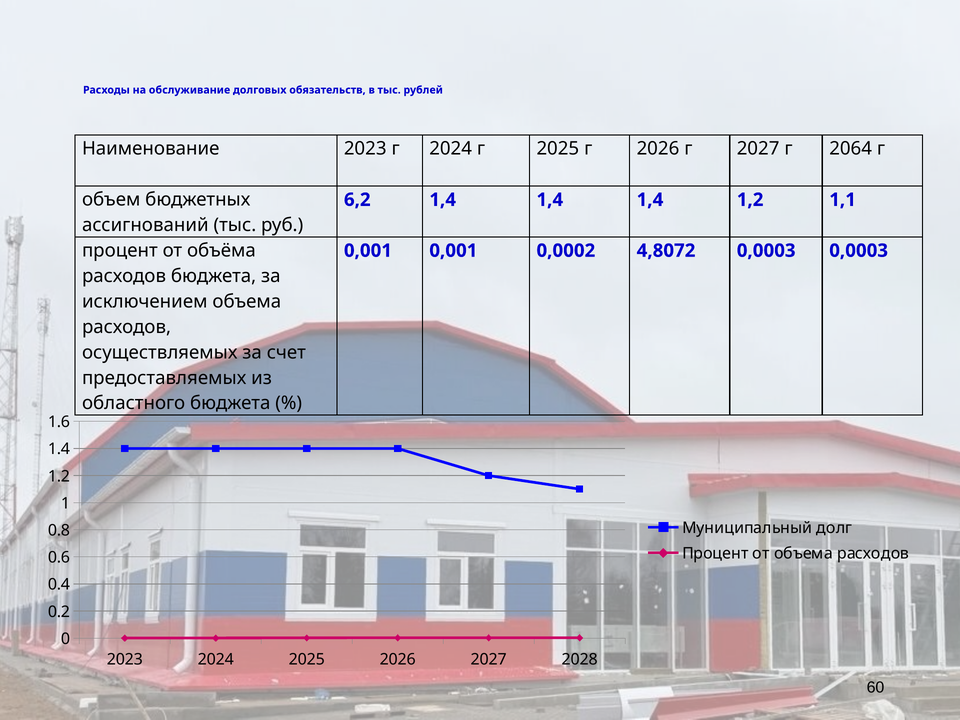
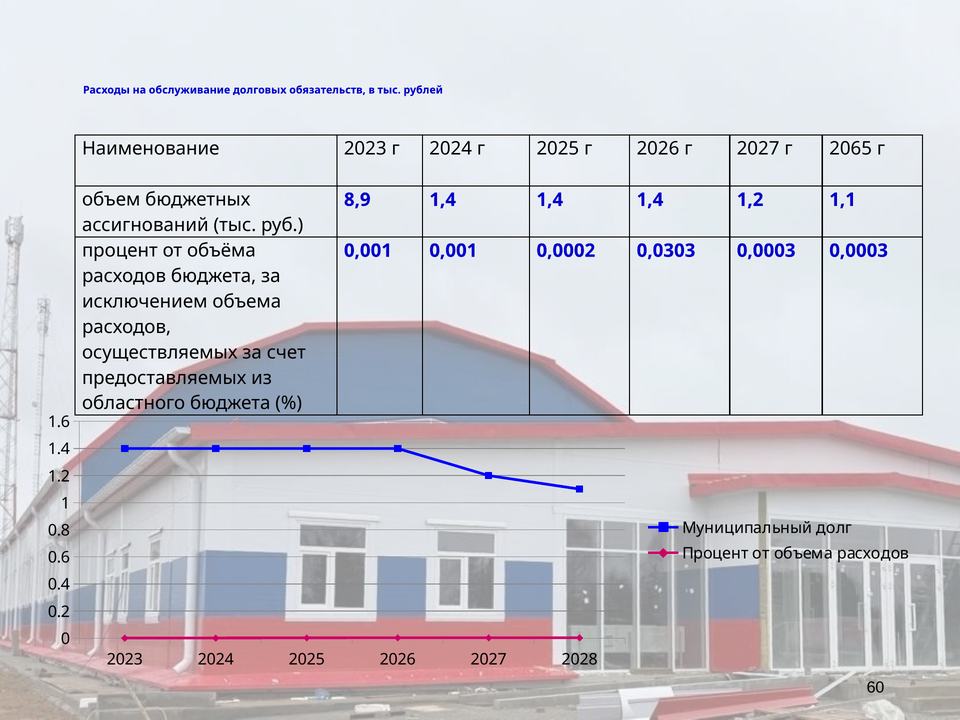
2064: 2064 -> 2065
6,2: 6,2 -> 8,9
4,8072: 4,8072 -> 0,0303
